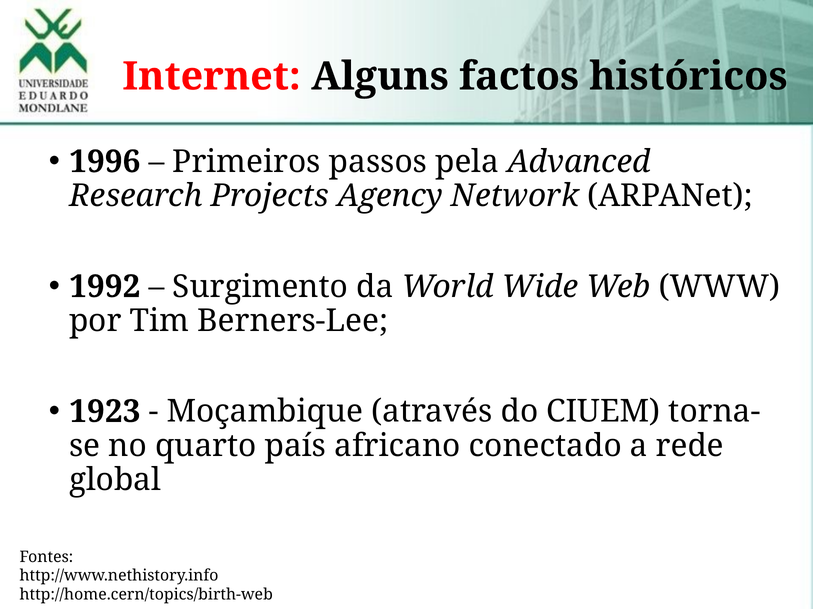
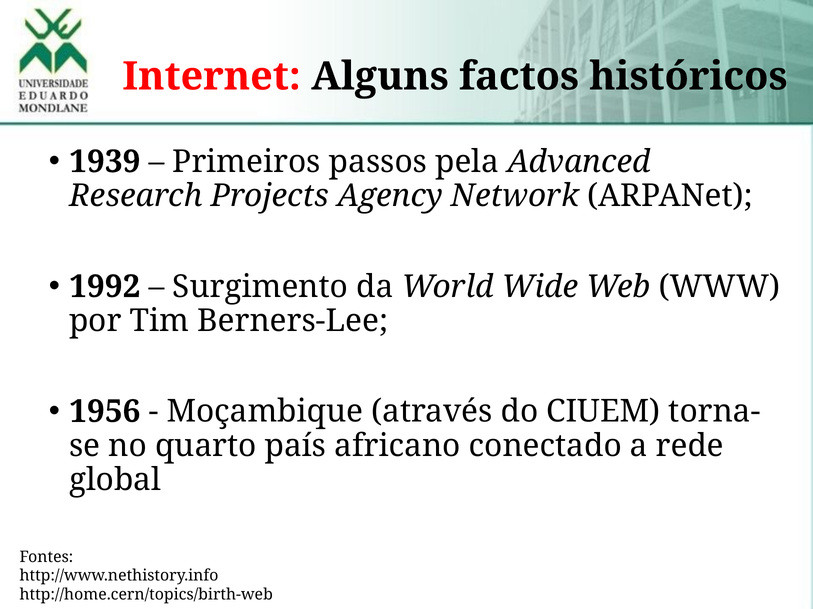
1996: 1996 -> 1939
1923: 1923 -> 1956
